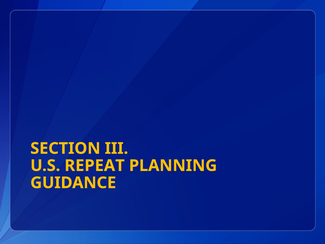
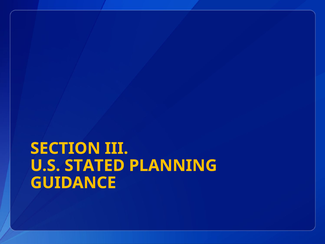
REPEAT: REPEAT -> STATED
